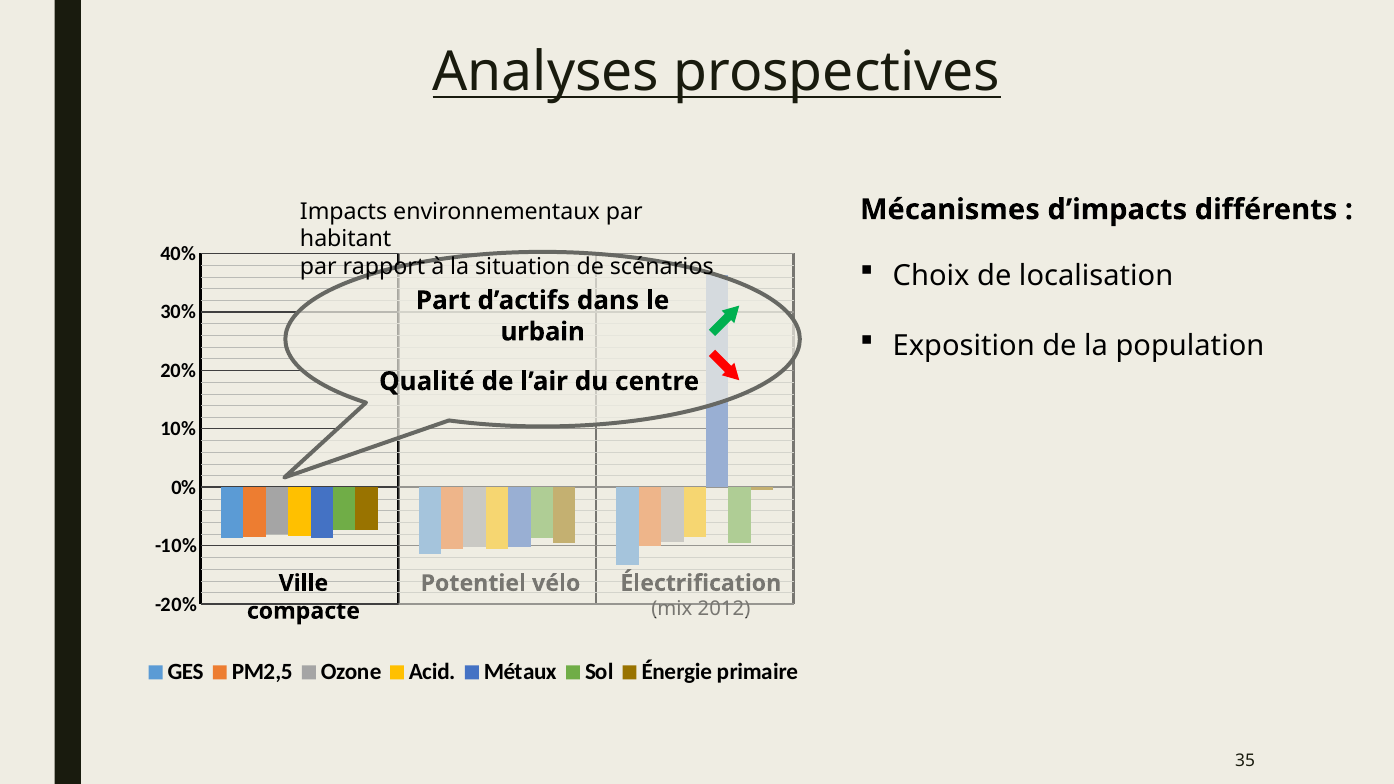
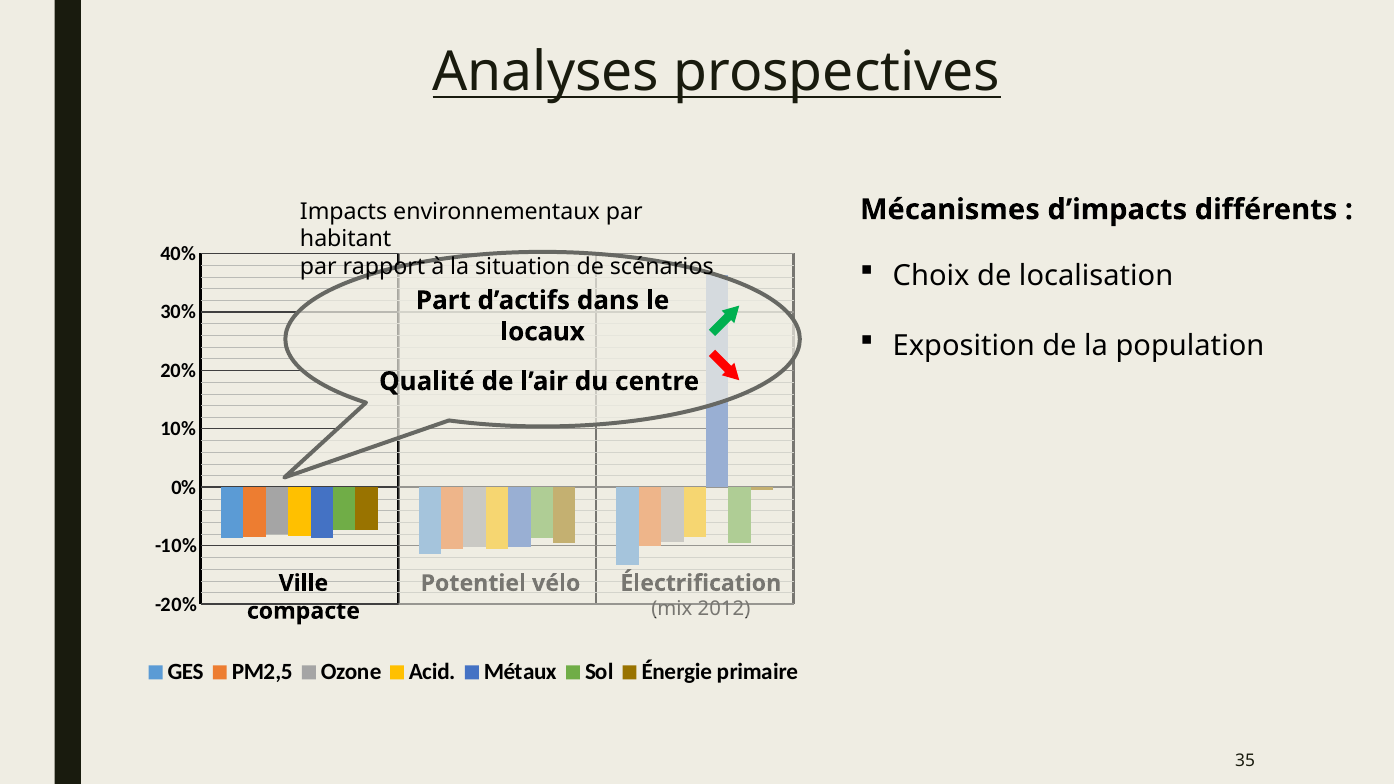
urbain: urbain -> locaux
